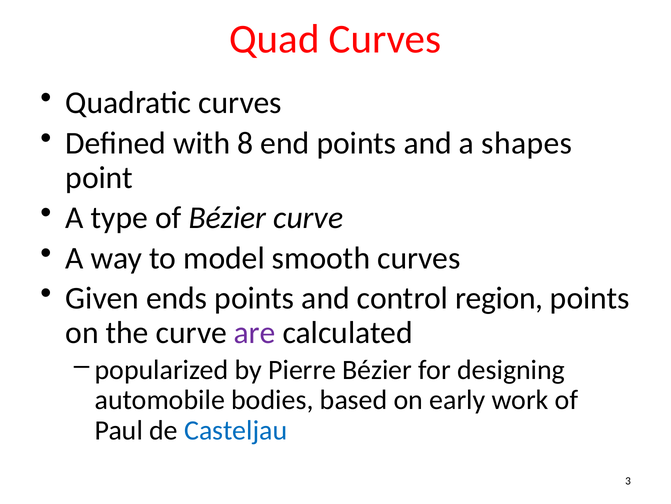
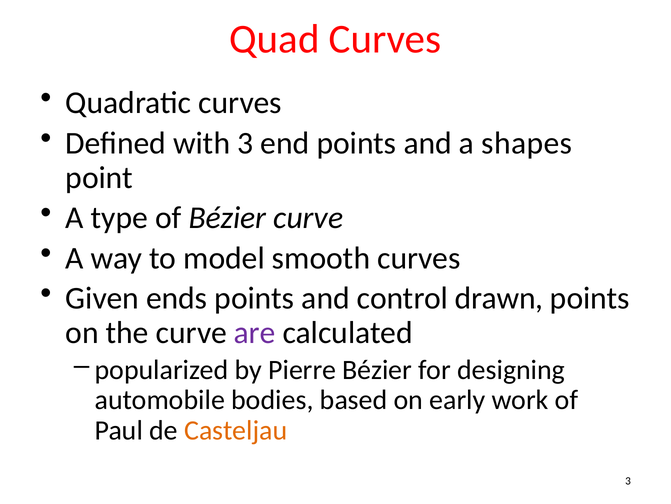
with 8: 8 -> 3
region: region -> drawn
Casteljau colour: blue -> orange
